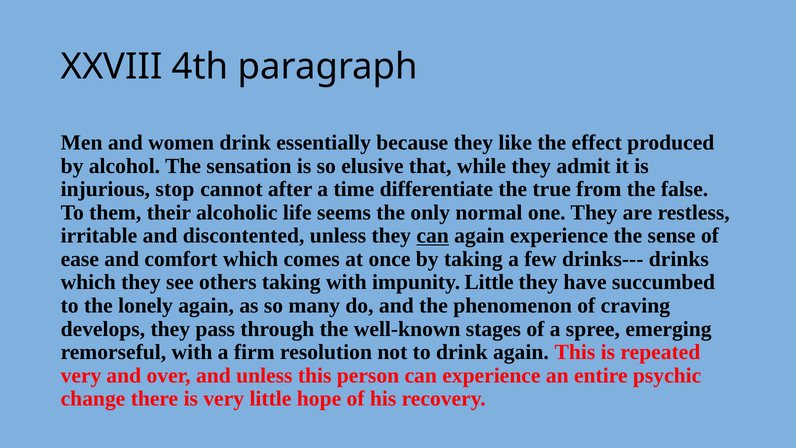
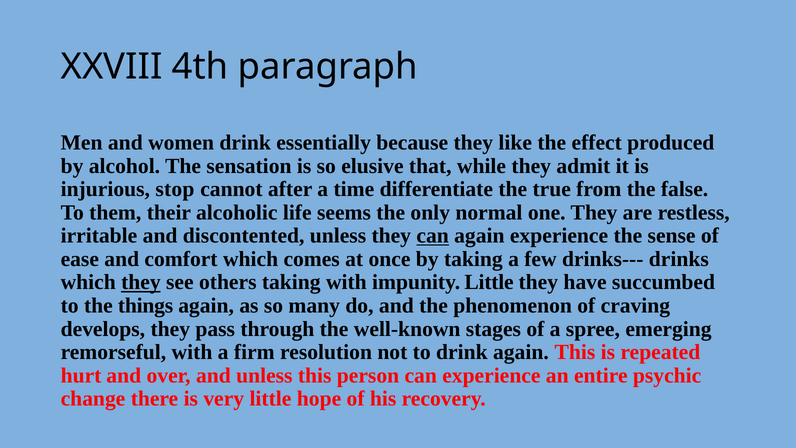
they at (141, 282) underline: none -> present
lonely: lonely -> things
very at (81, 375): very -> hurt
